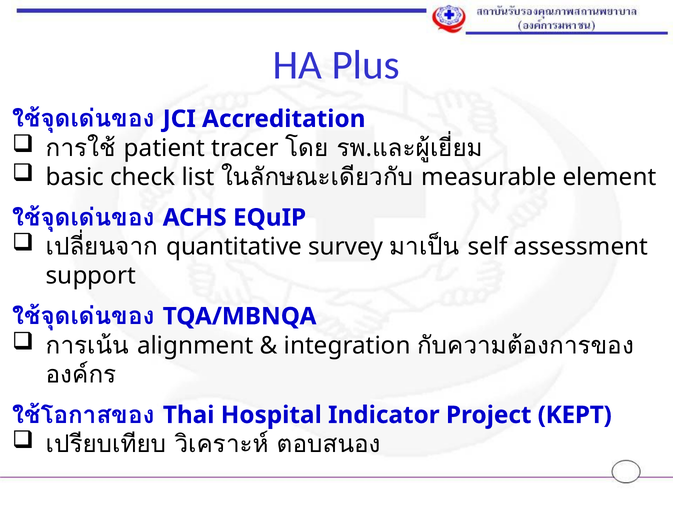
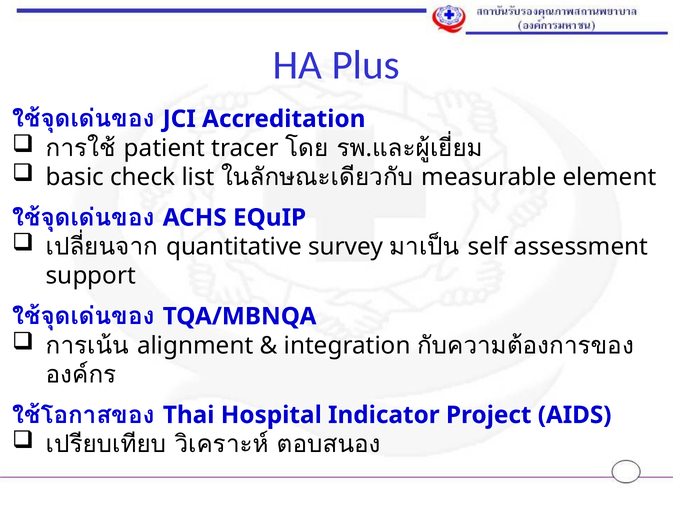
KEPT: KEPT -> AIDS
